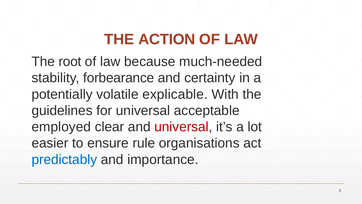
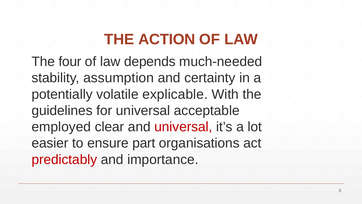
root: root -> four
because: because -> depends
forbearance: forbearance -> assumption
rule: rule -> part
predictably colour: blue -> red
